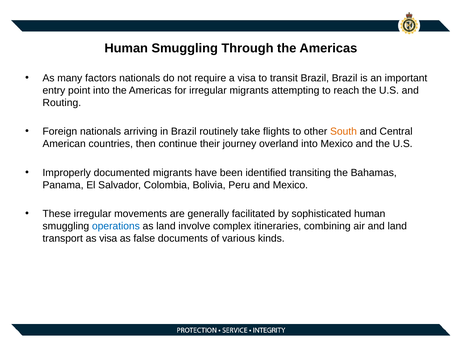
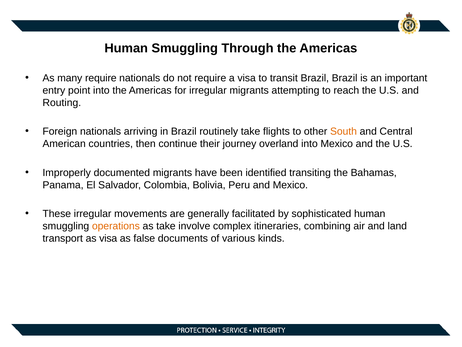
many factors: factors -> require
operations colour: blue -> orange
as land: land -> take
